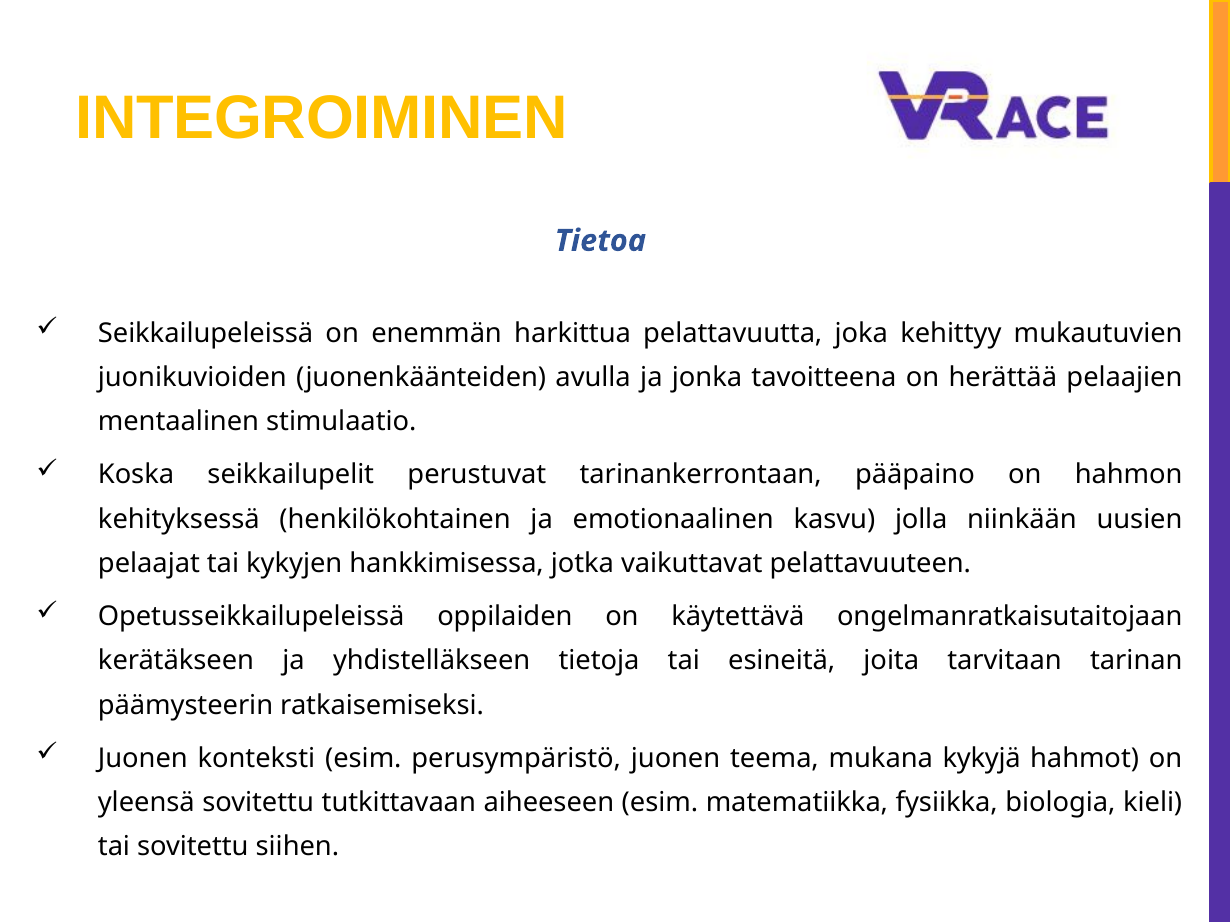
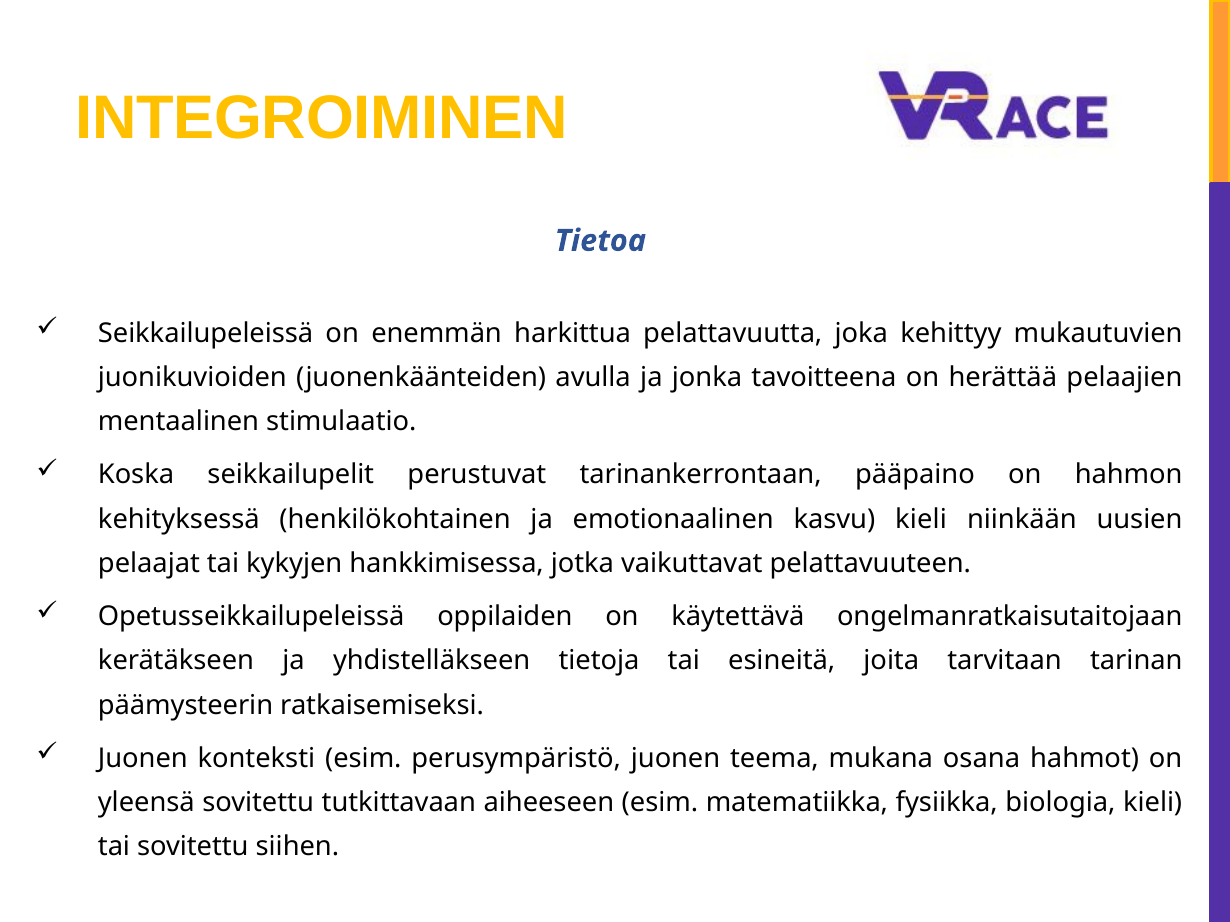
kasvu jolla: jolla -> kieli
kykyjä: kykyjä -> osana
